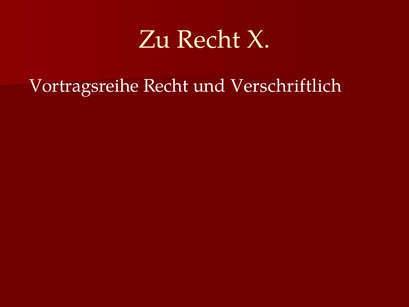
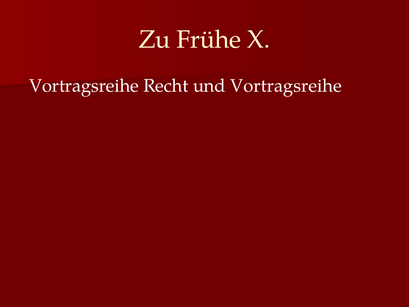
Zu Recht: Recht -> Frühe
und Verschriftlich: Verschriftlich -> Vortragsreihe
